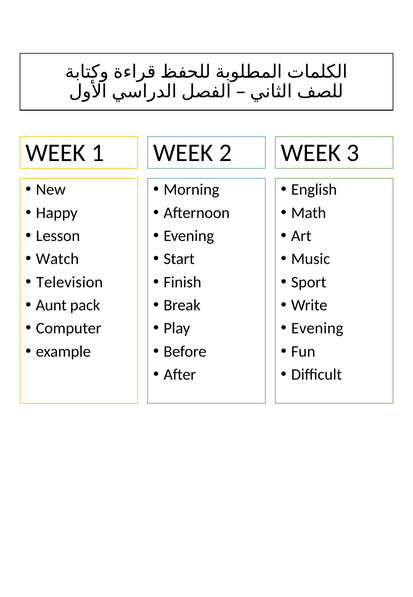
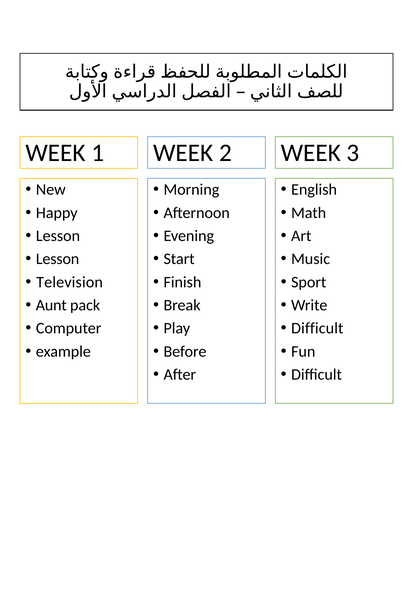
Watch at (57, 259): Watch -> Lesson
Evening at (317, 328): Evening -> Difficult
